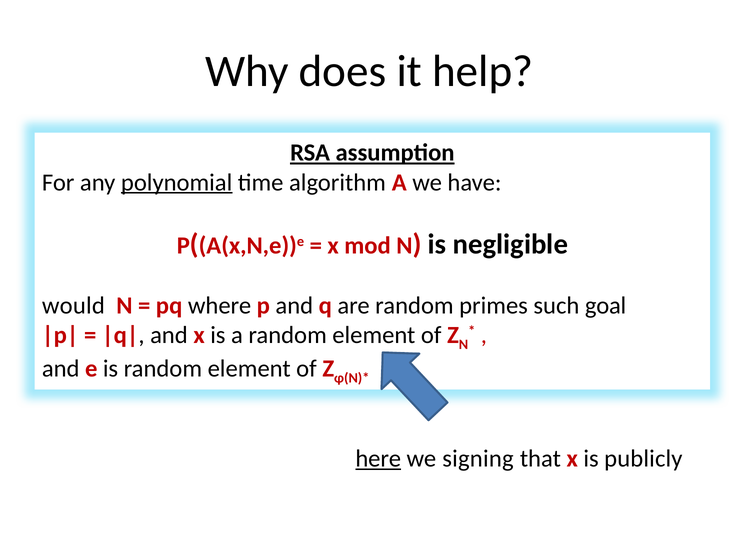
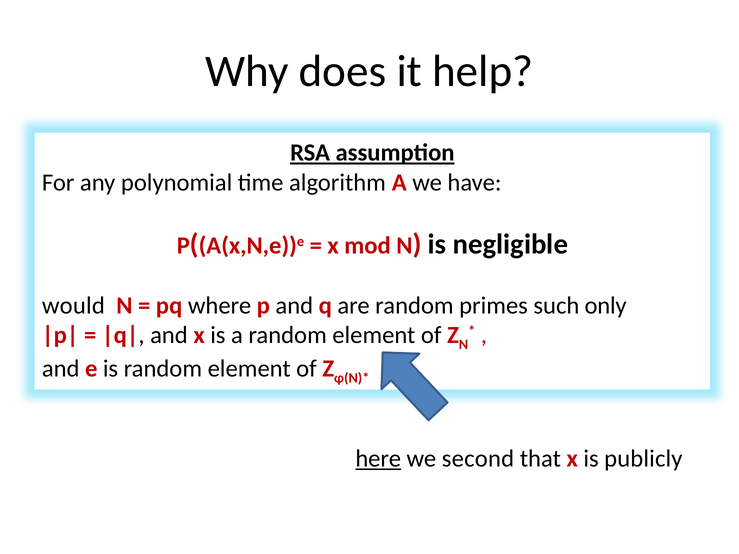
polynomial underline: present -> none
goal: goal -> only
signing: signing -> second
